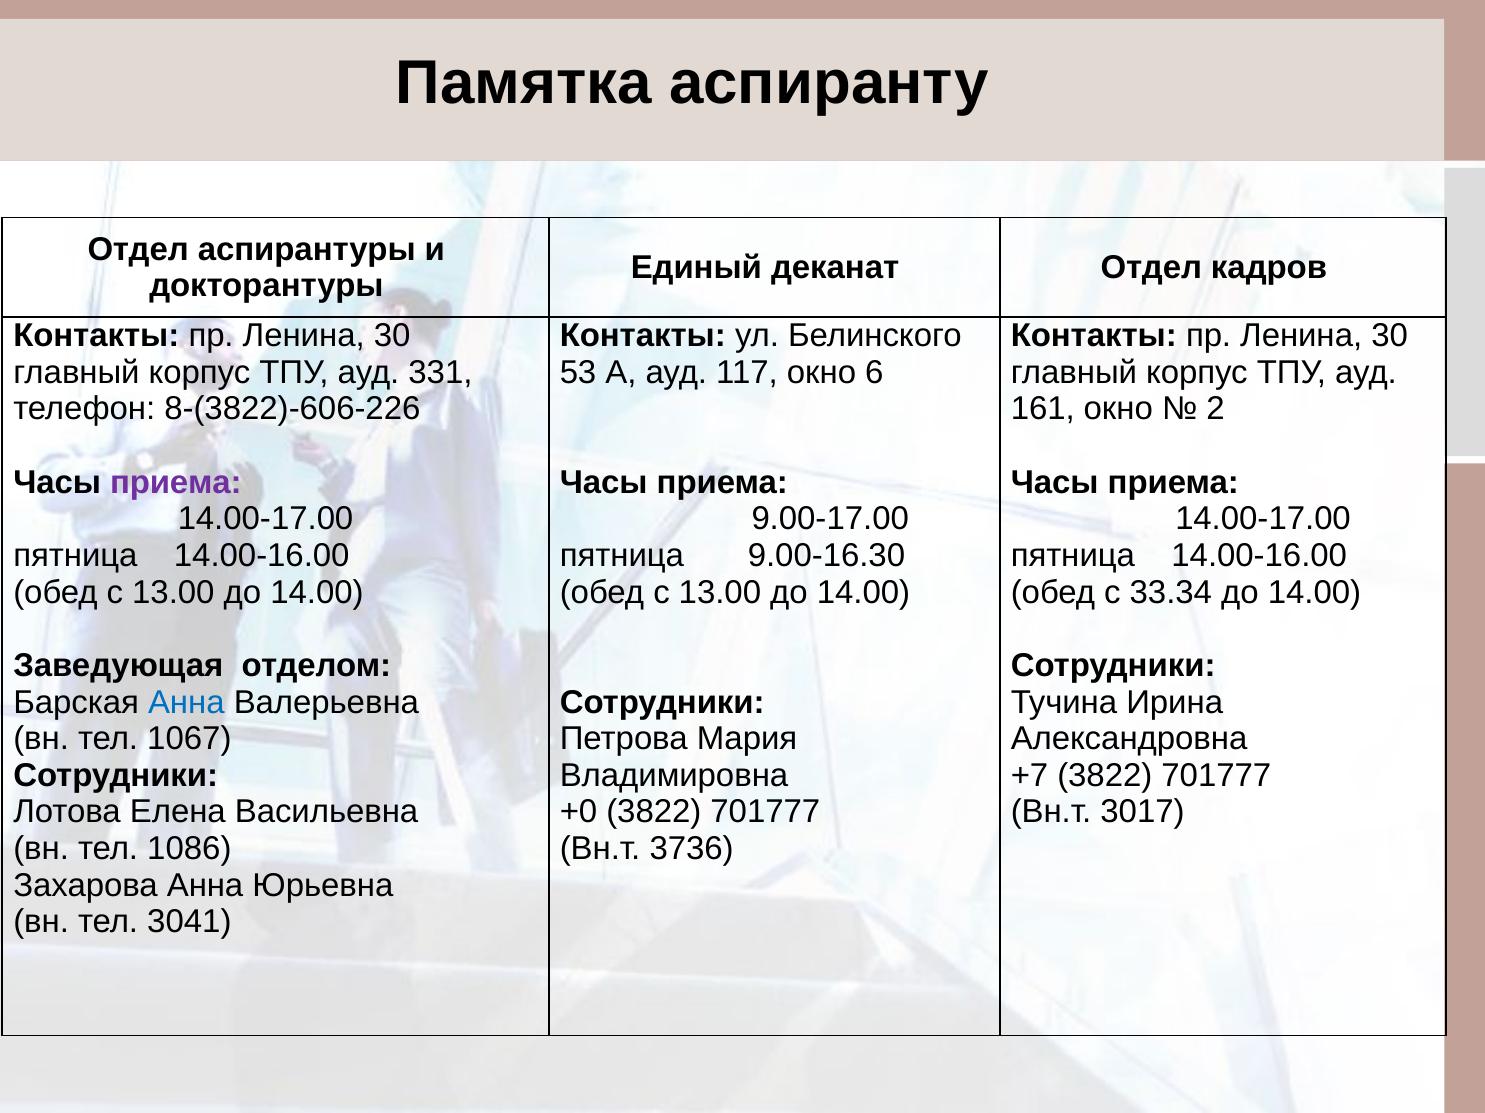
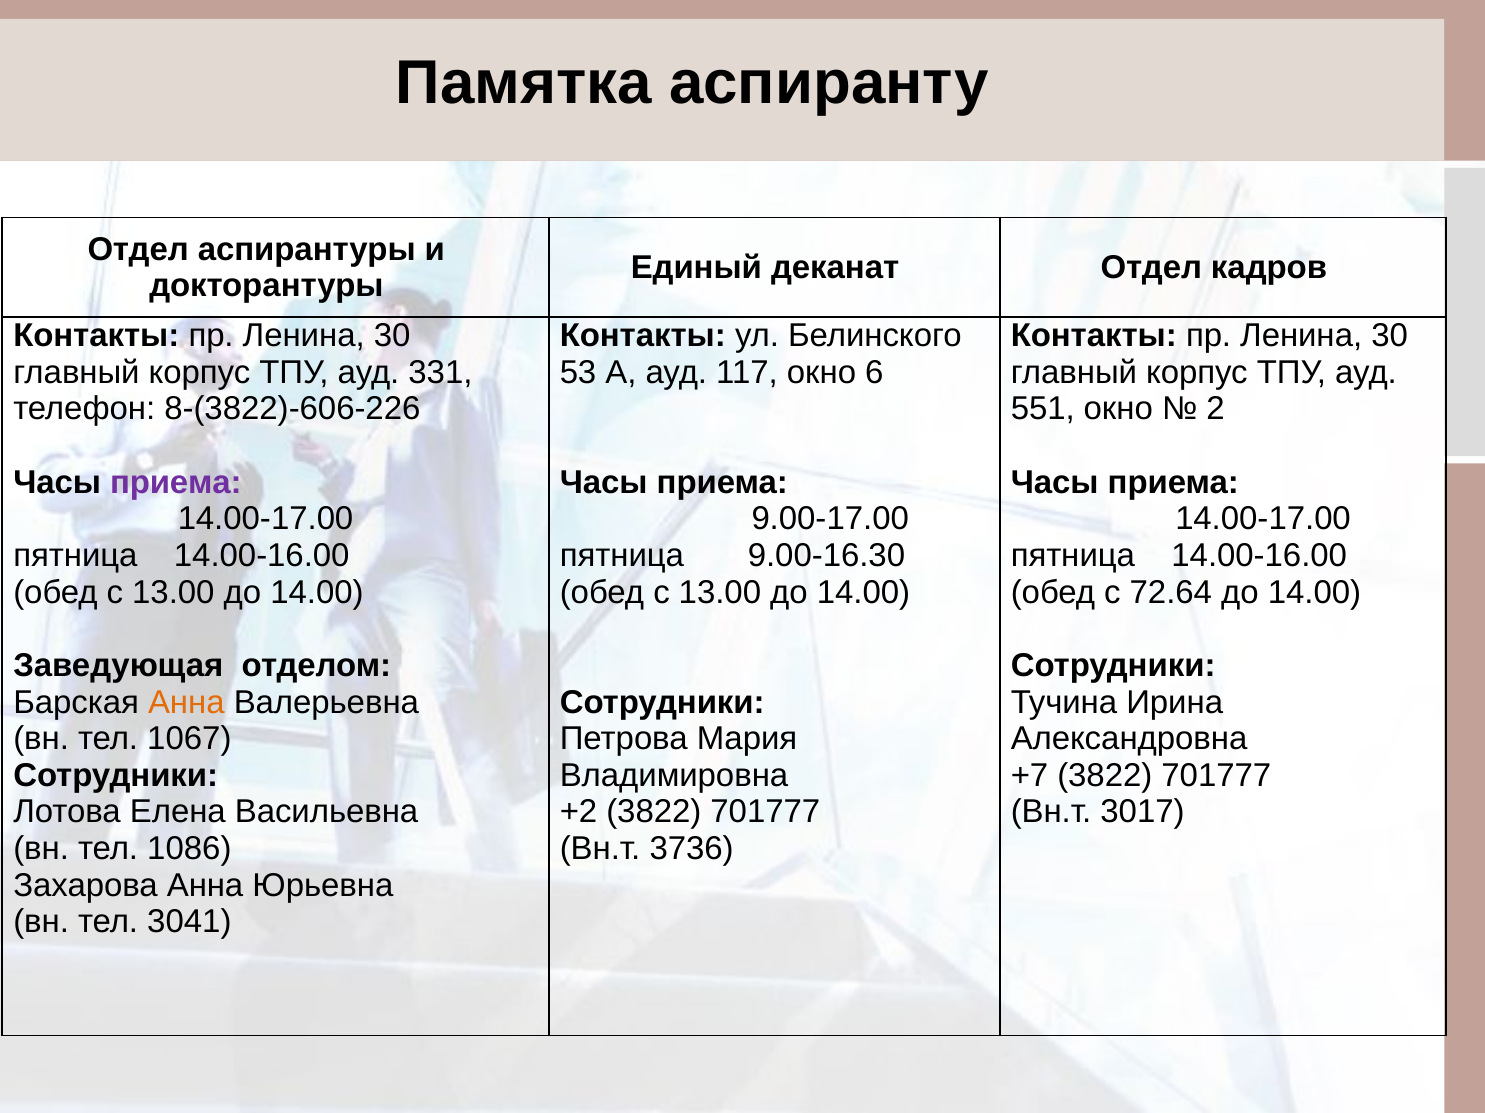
161: 161 -> 551
33.34: 33.34 -> 72.64
Анна at (186, 703) colour: blue -> orange
+0: +0 -> +2
